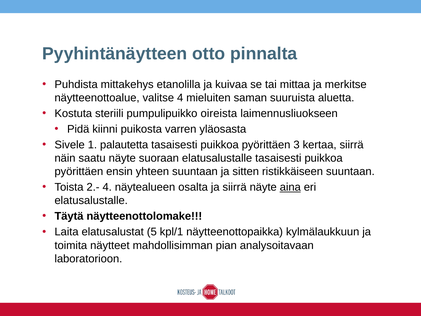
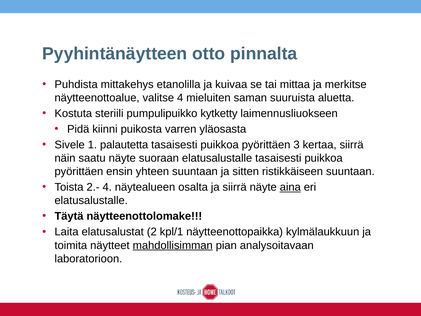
oireista: oireista -> kytketty
5: 5 -> 2
mahdollisimman underline: none -> present
